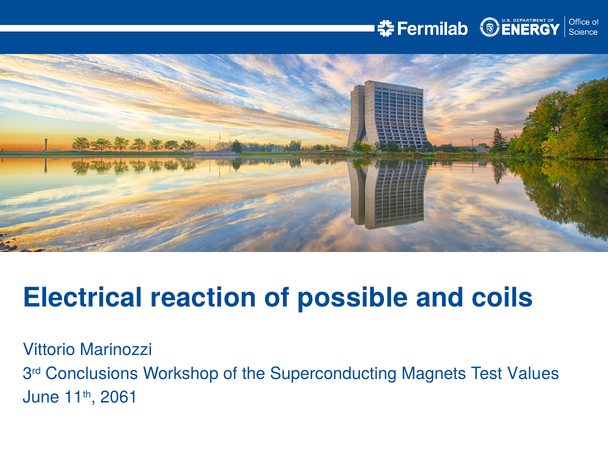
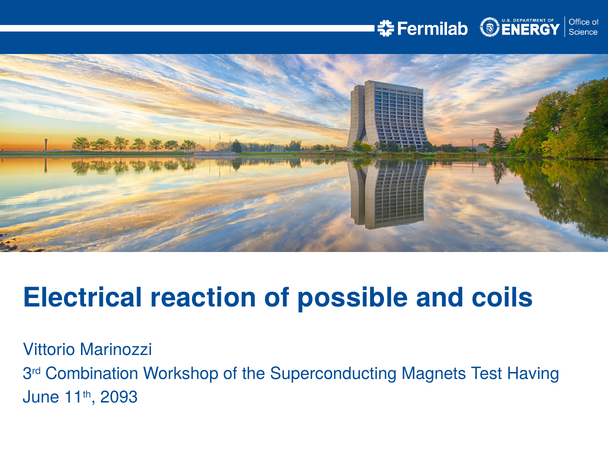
Conclusions: Conclusions -> Combination
Values: Values -> Having
2061: 2061 -> 2093
